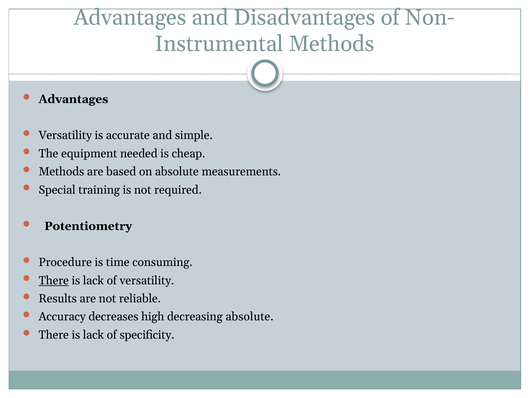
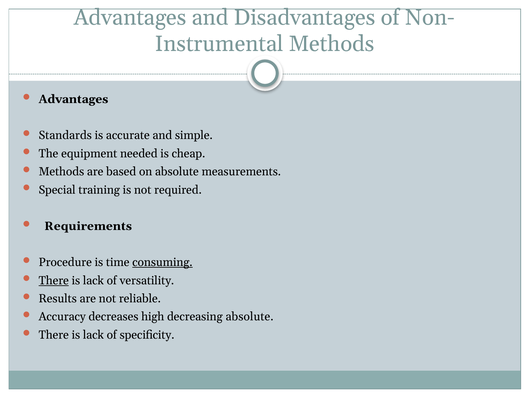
Versatility at (65, 135): Versatility -> Standards
Potentiometry: Potentiometry -> Requirements
consuming underline: none -> present
